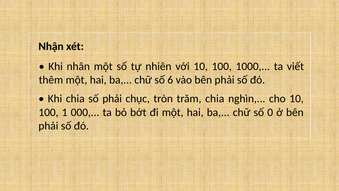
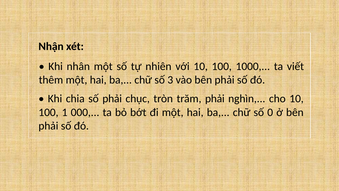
6: 6 -> 3
trăm chia: chia -> phải
